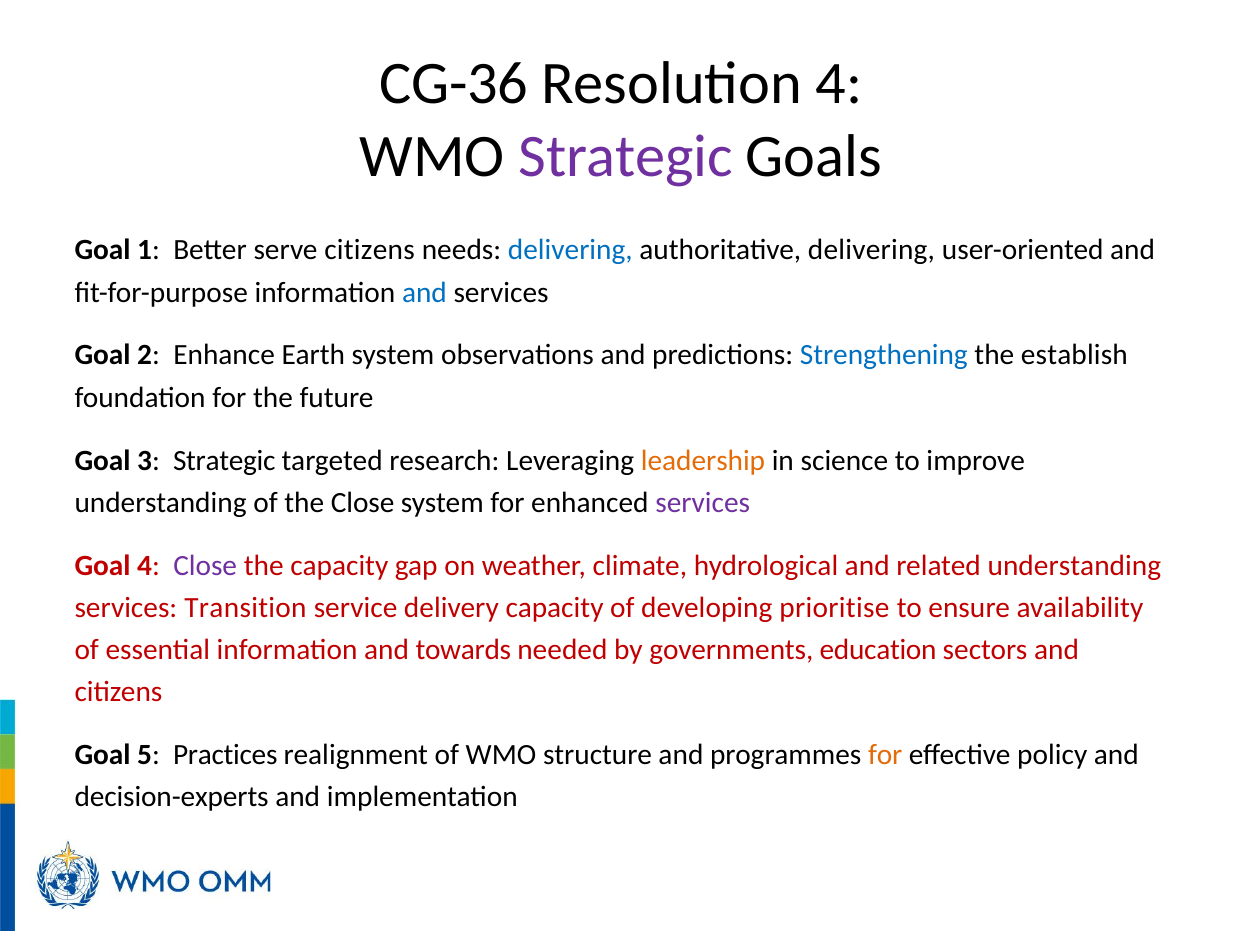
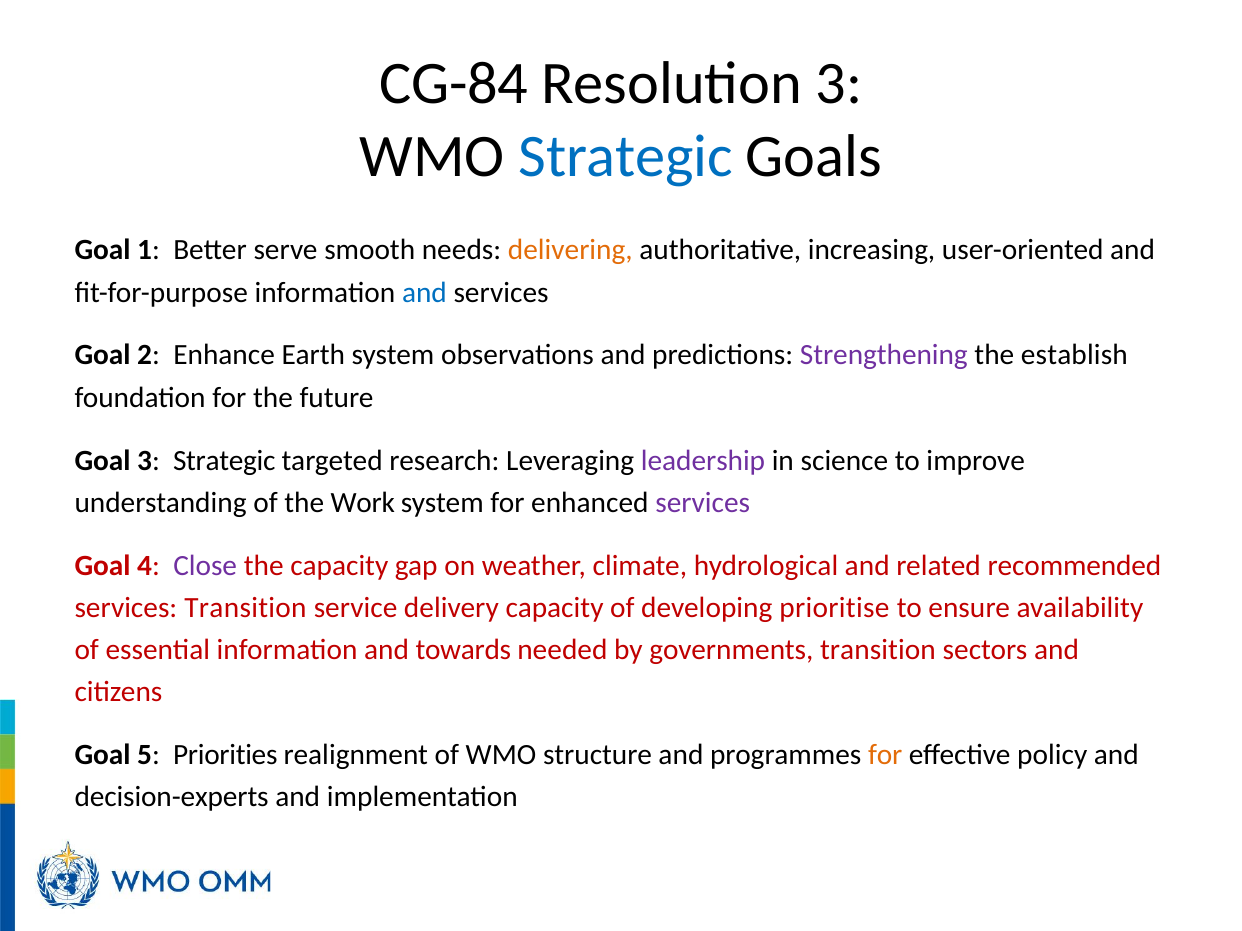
CG-36: CG-36 -> CG-84
Resolution 4: 4 -> 3
Strategic at (626, 156) colour: purple -> blue
serve citizens: citizens -> smooth
delivering at (570, 250) colour: blue -> orange
authoritative delivering: delivering -> increasing
Strengthening colour: blue -> purple
leadership colour: orange -> purple
the Close: Close -> Work
related understanding: understanding -> recommended
governments education: education -> transition
Practices: Practices -> Priorities
